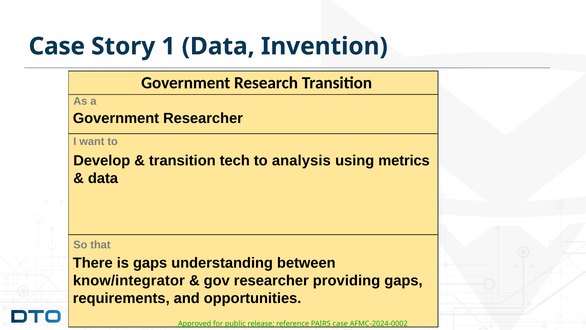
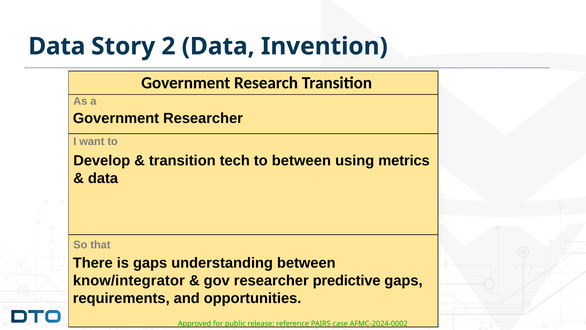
Case at (57, 46): Case -> Data
1: 1 -> 2
to analysis: analysis -> between
providing: providing -> predictive
